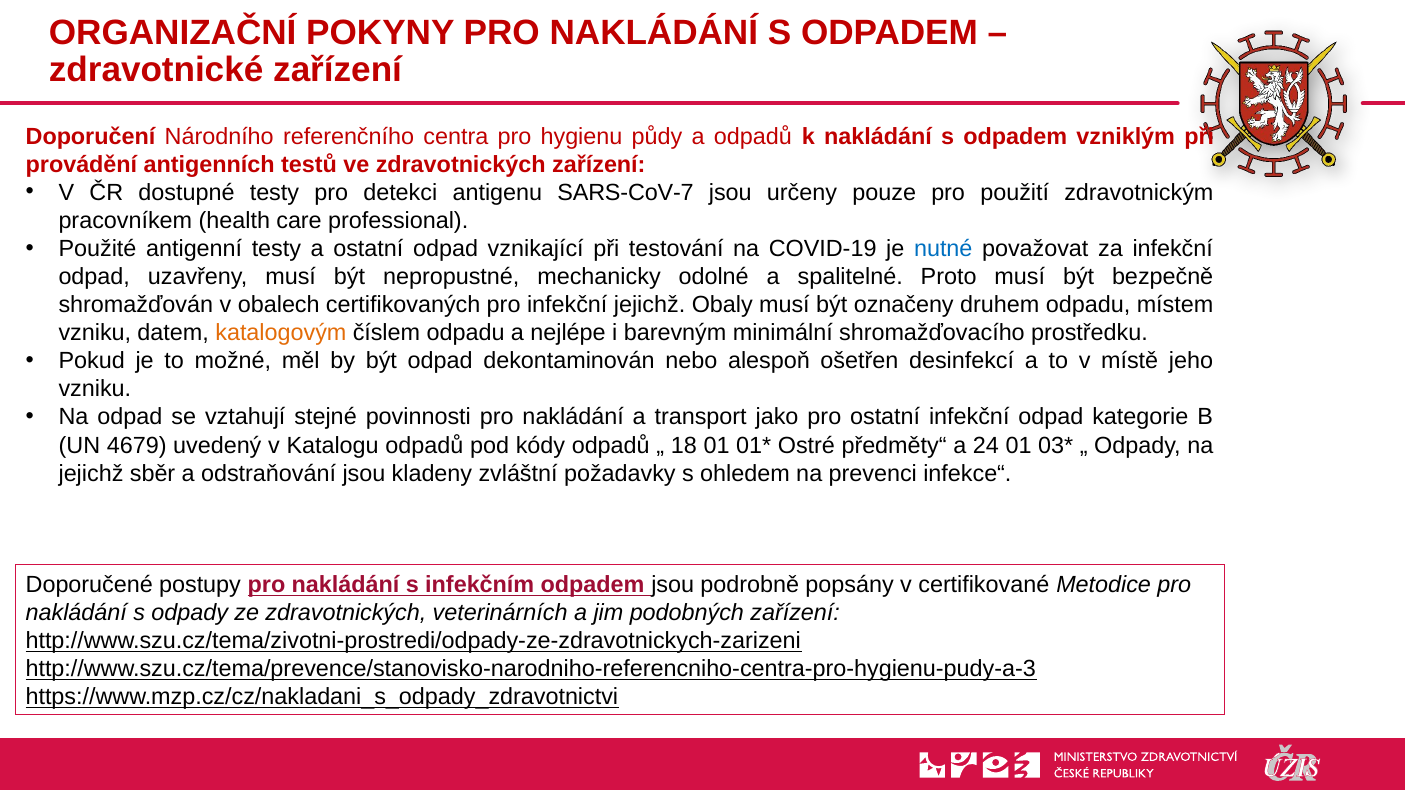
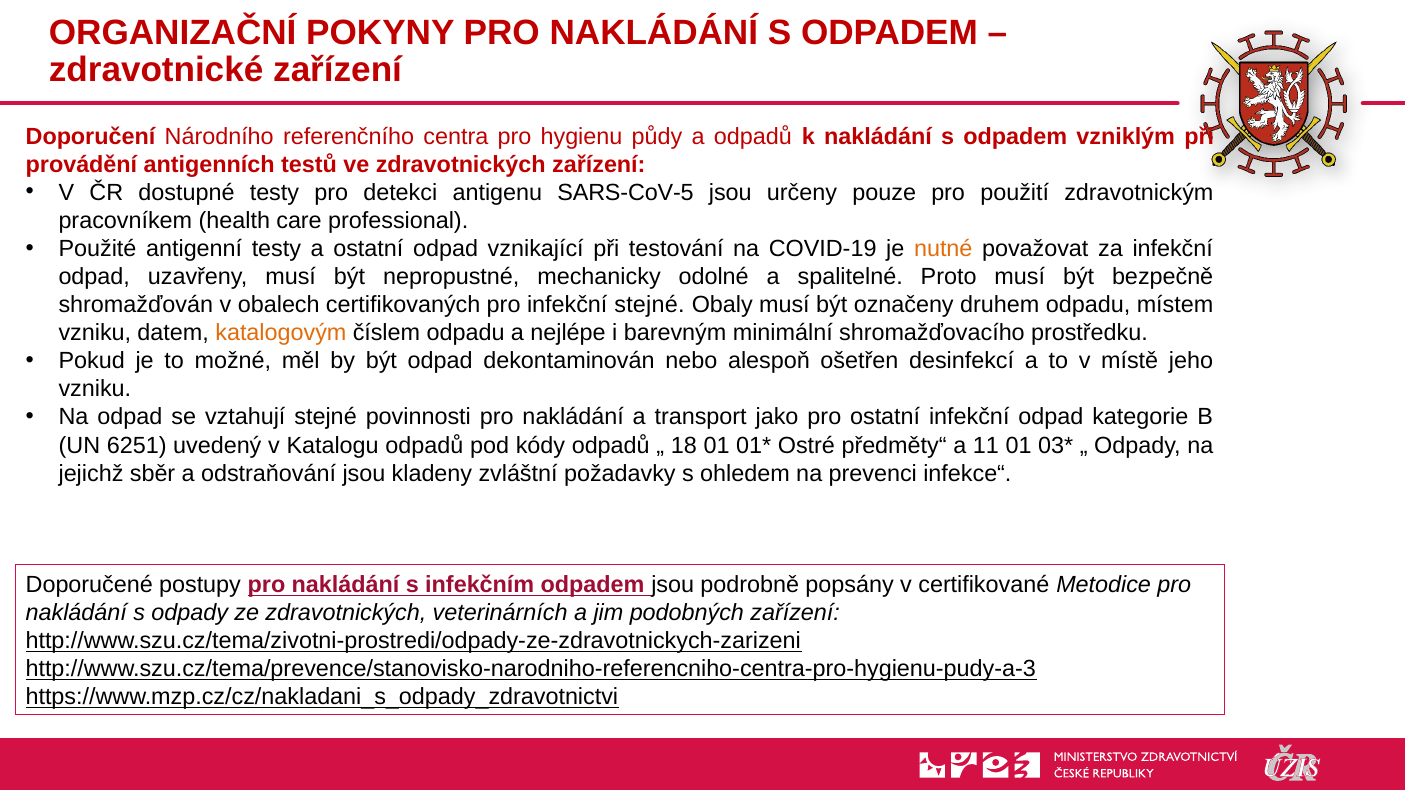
SARS-CoV-7: SARS-CoV-7 -> SARS-CoV-5
nutné colour: blue -> orange
infekční jejichž: jejichž -> stejné
4679: 4679 -> 6251
24: 24 -> 11
